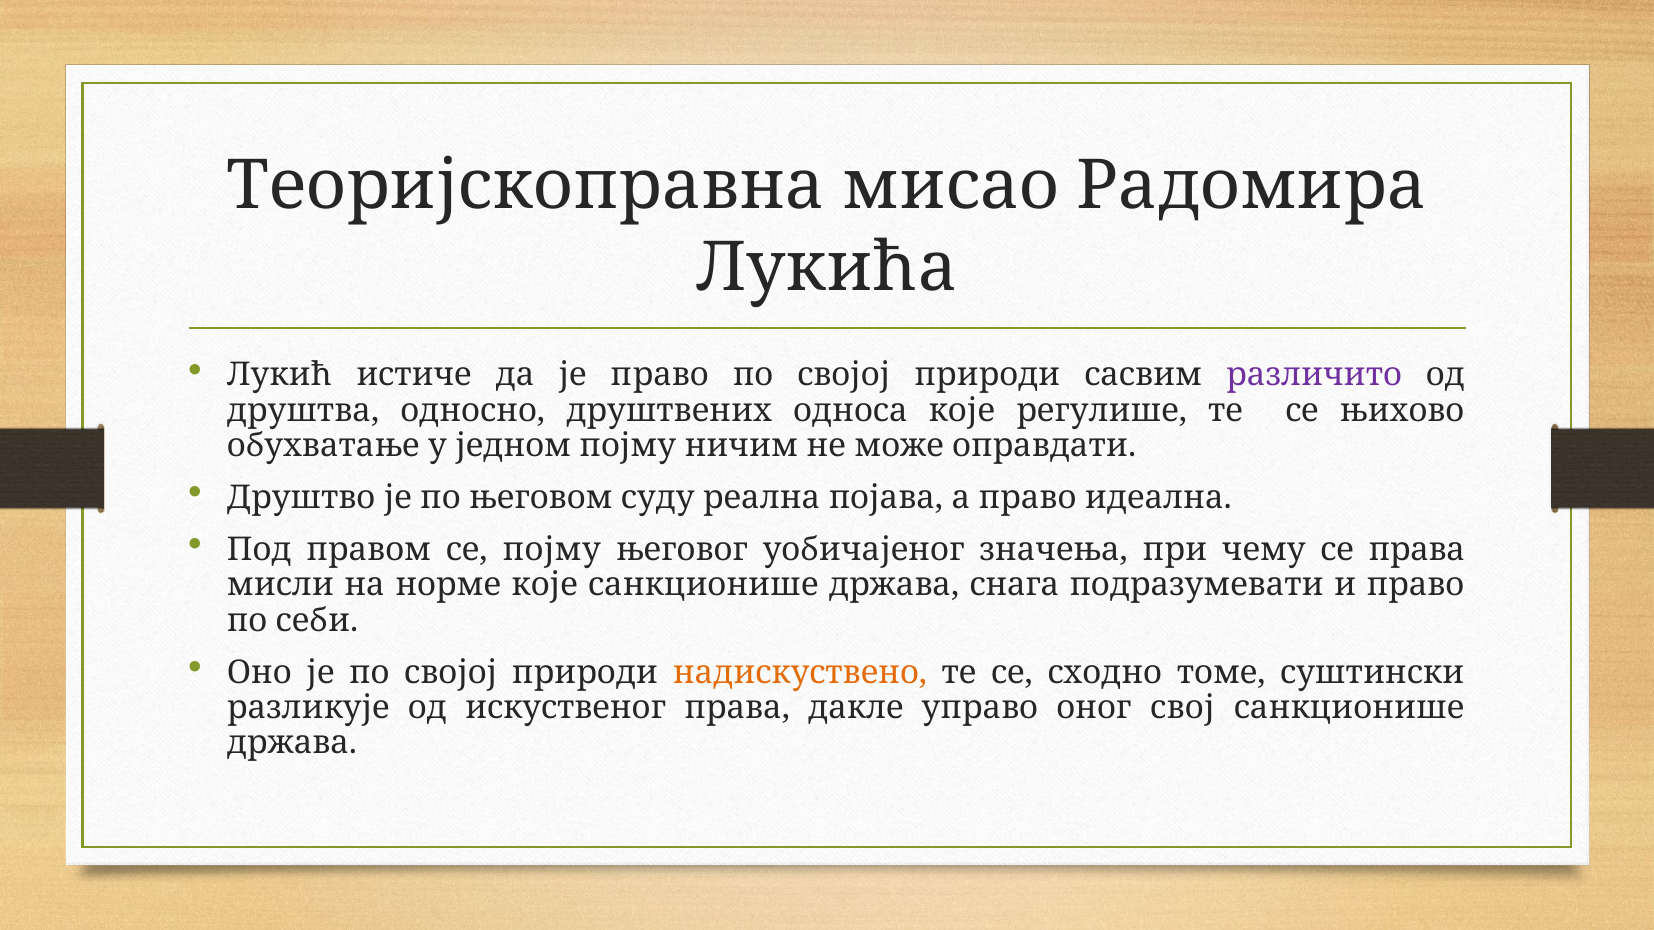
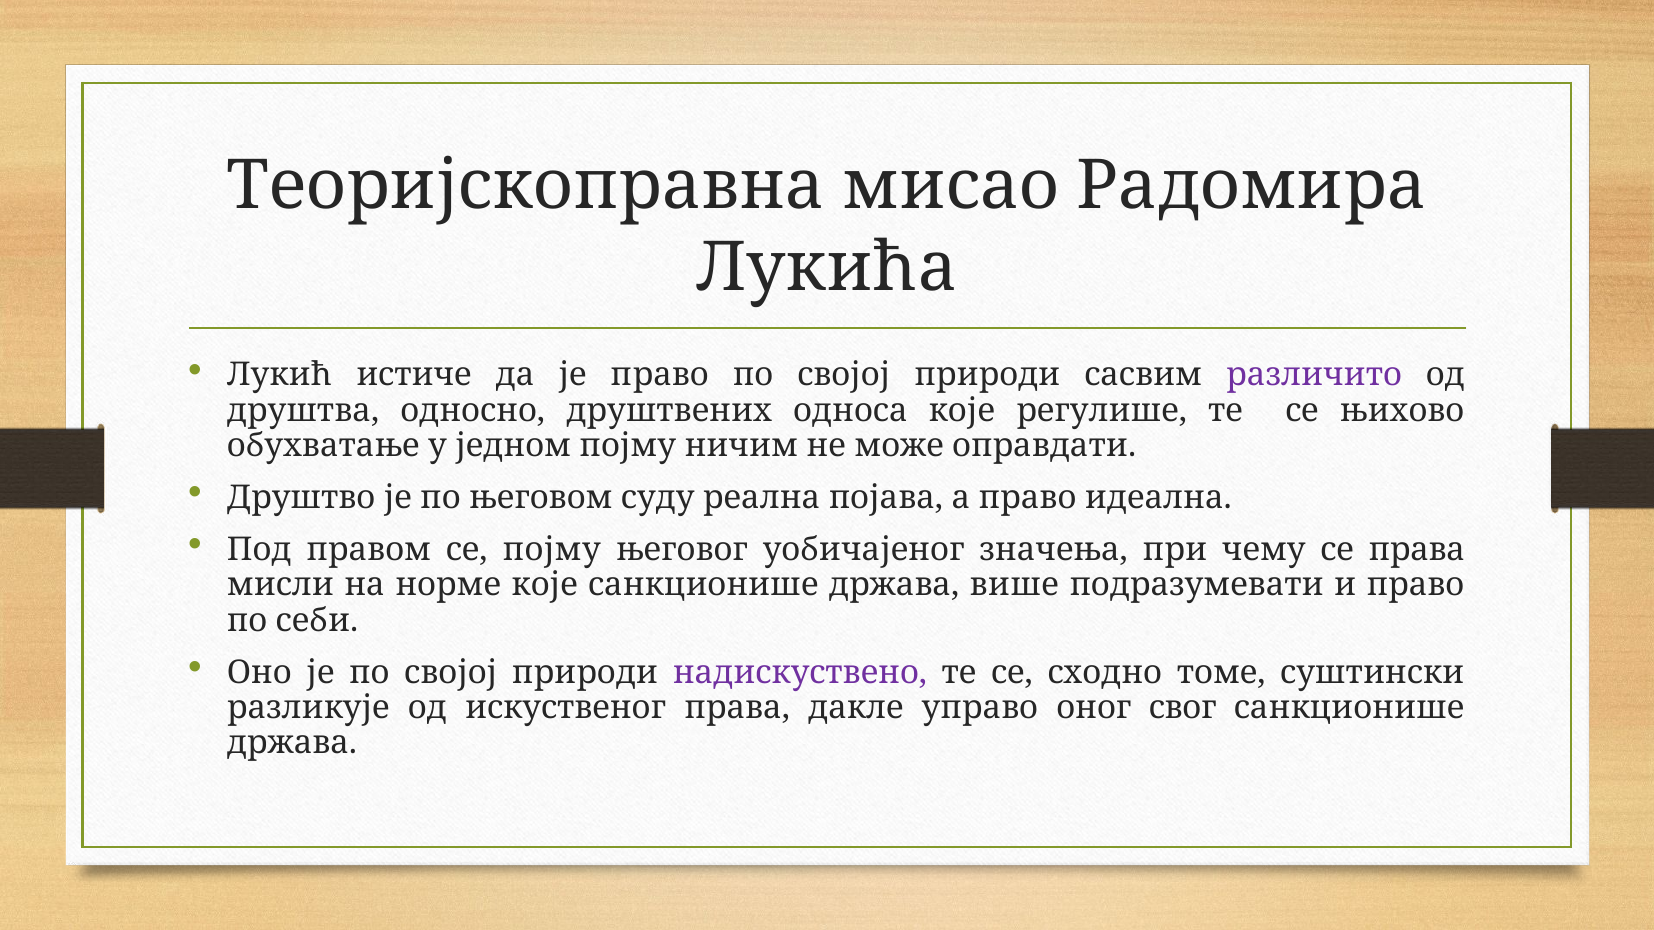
снага: снага -> више
надискуствено colour: orange -> purple
свој: свој -> свог
